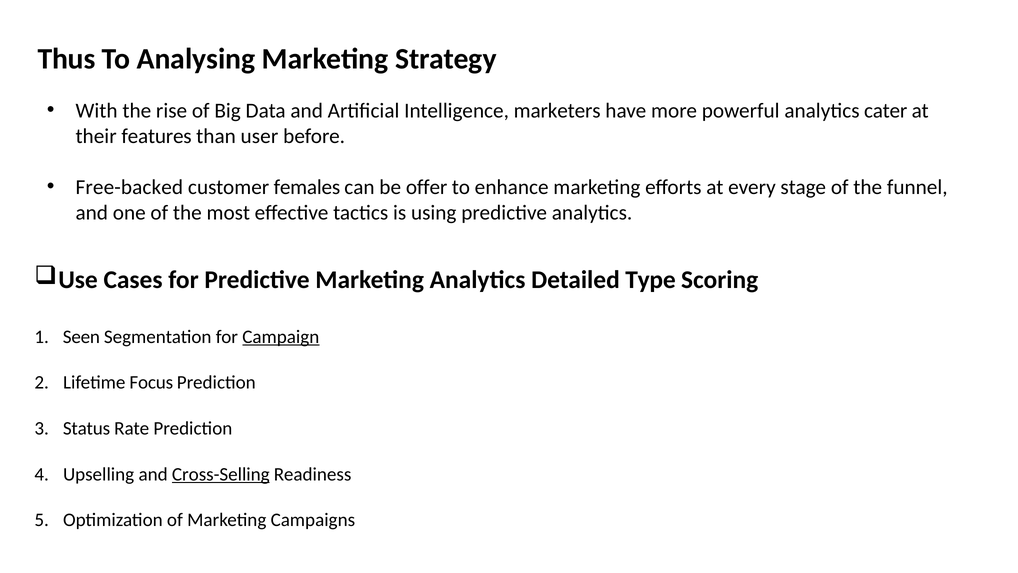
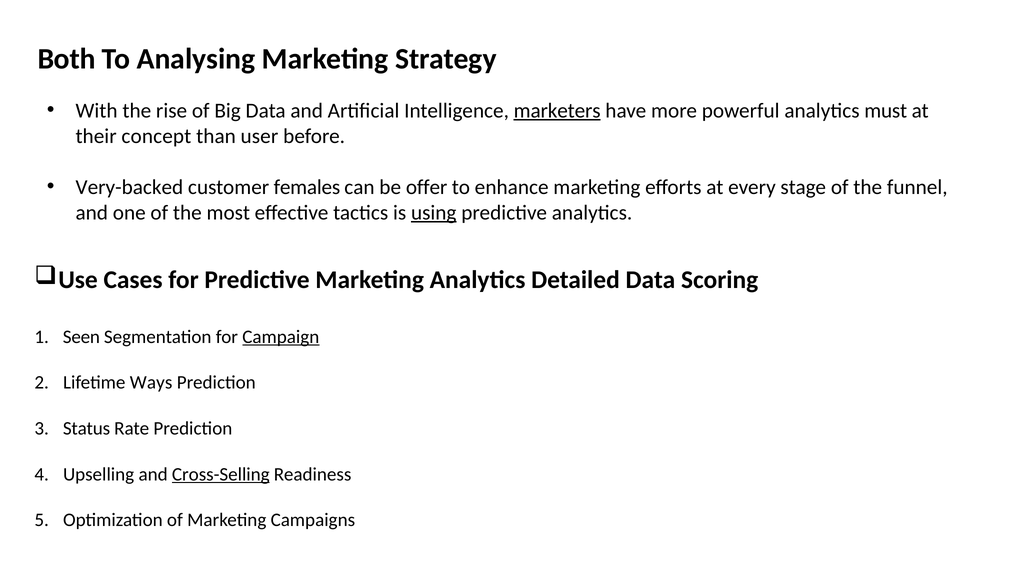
Thus: Thus -> Both
marketers underline: none -> present
cater: cater -> must
features: features -> concept
Free-backed: Free-backed -> Very-backed
using underline: none -> present
Detailed Type: Type -> Data
Focus: Focus -> Ways
